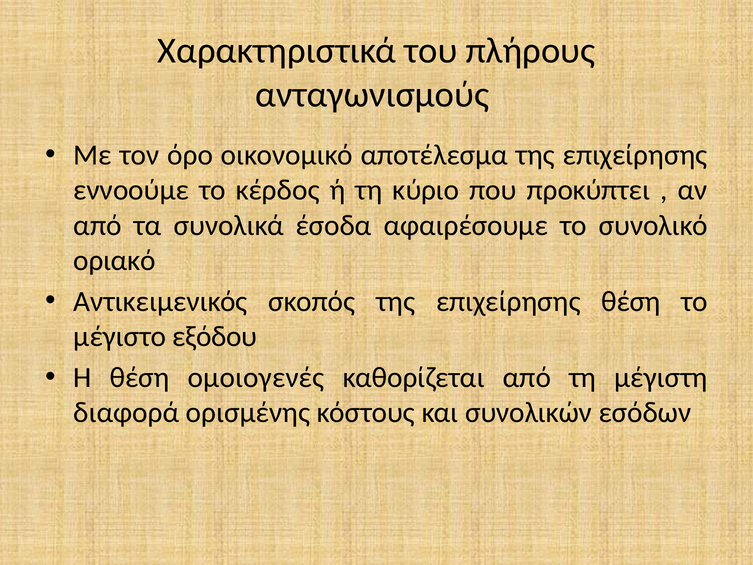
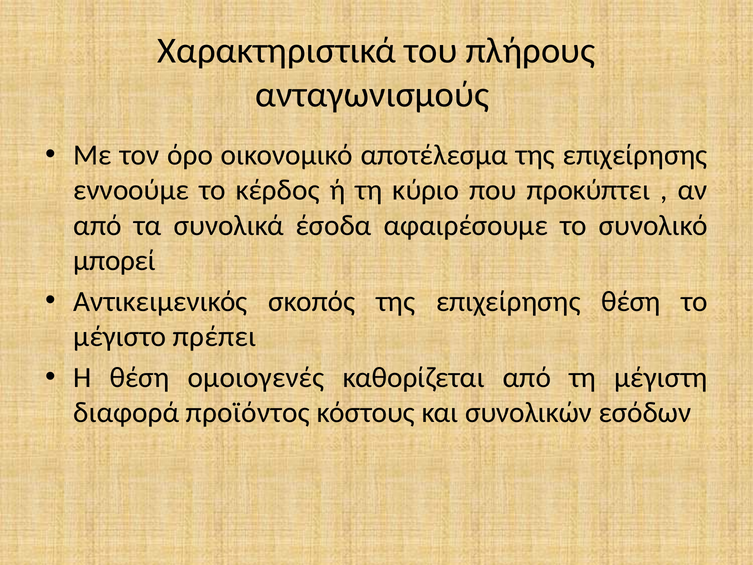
οριακό: οριακό -> μπορεί
εξόδου: εξόδου -> πρέπει
ορισμένης: ορισμένης -> προϊόντος
